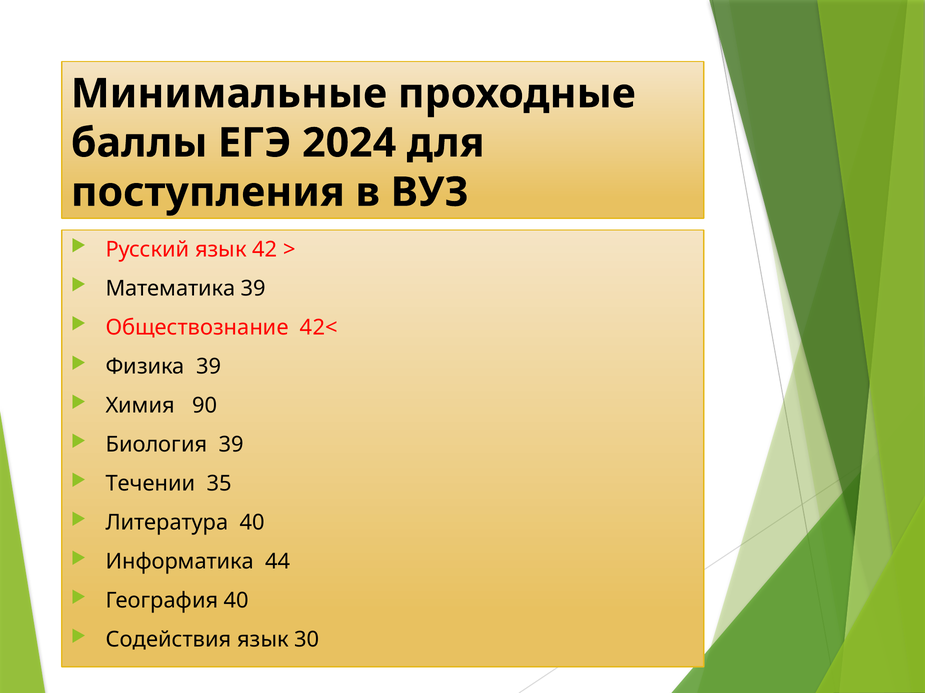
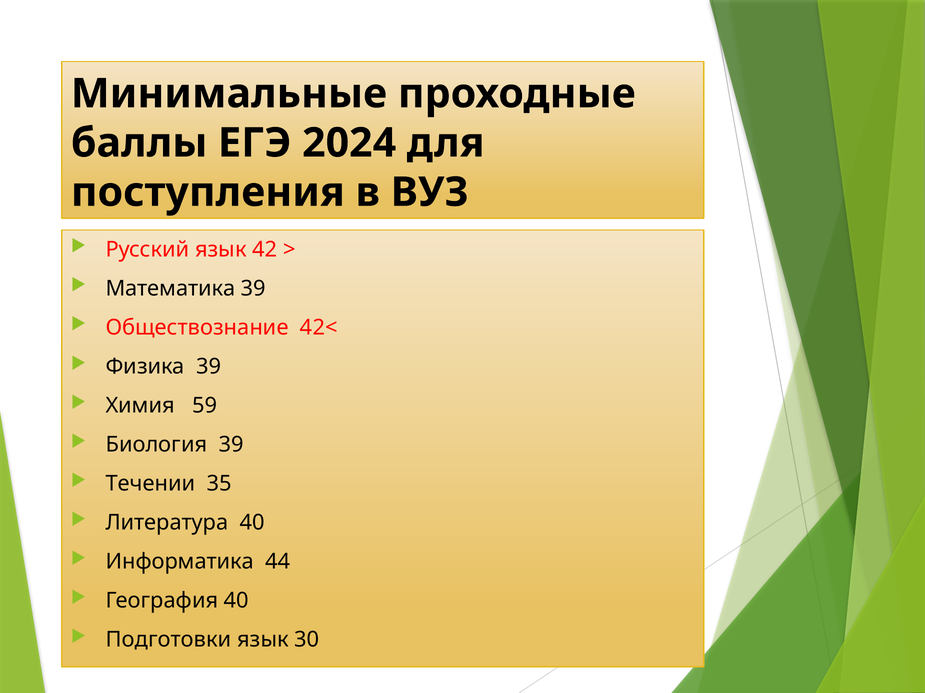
90: 90 -> 59
Содействия: Содействия -> Подготовки
